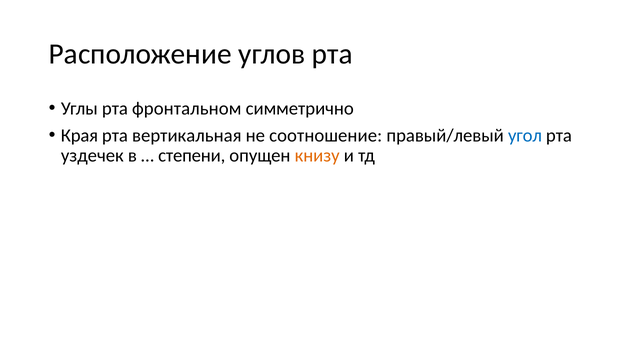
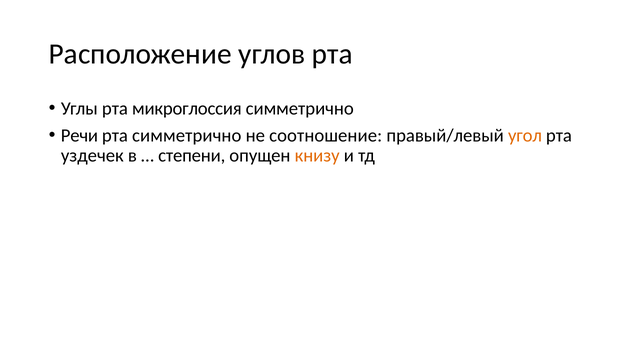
фронтальном: фронтальном -> микроглоссия
Края: Края -> Речи
рта вертикальная: вертикальная -> симметрично
угол colour: blue -> orange
